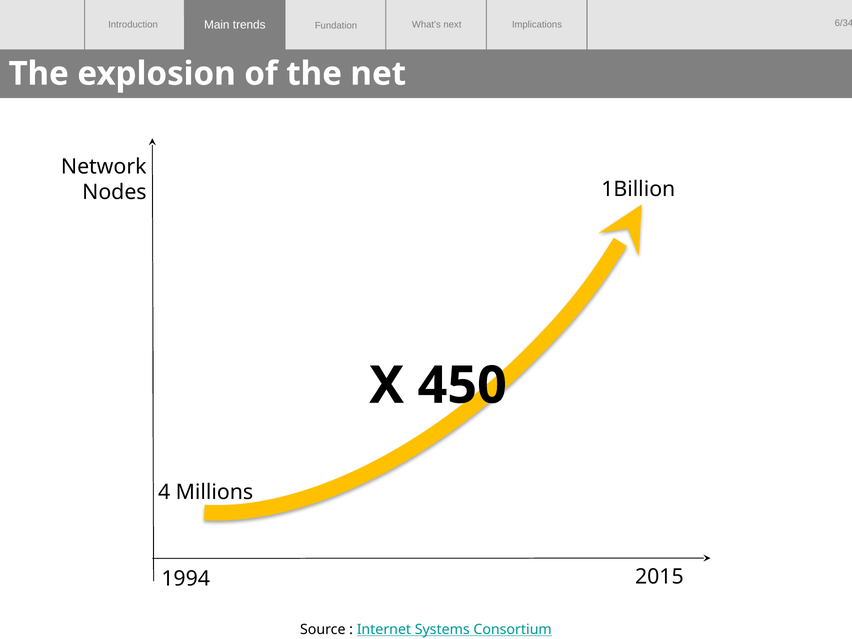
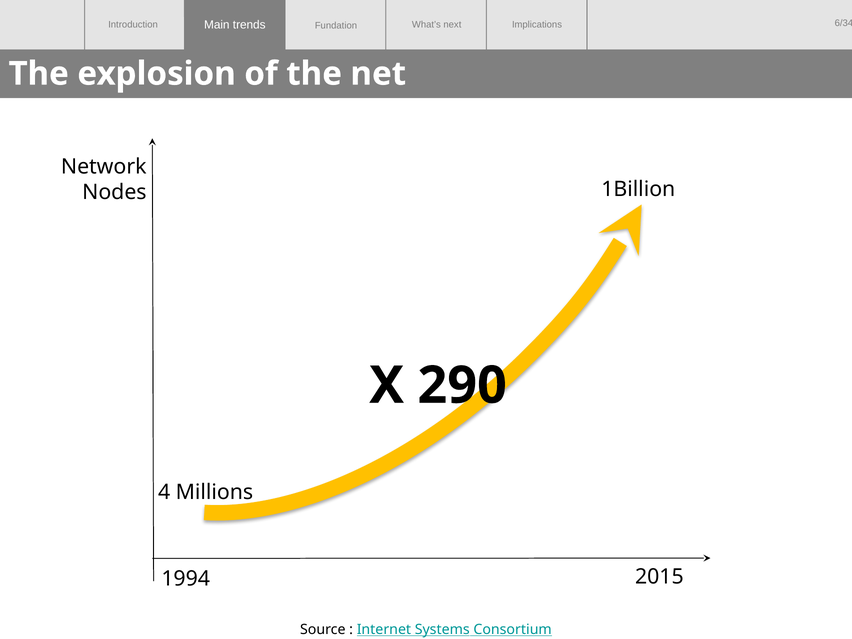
450: 450 -> 290
